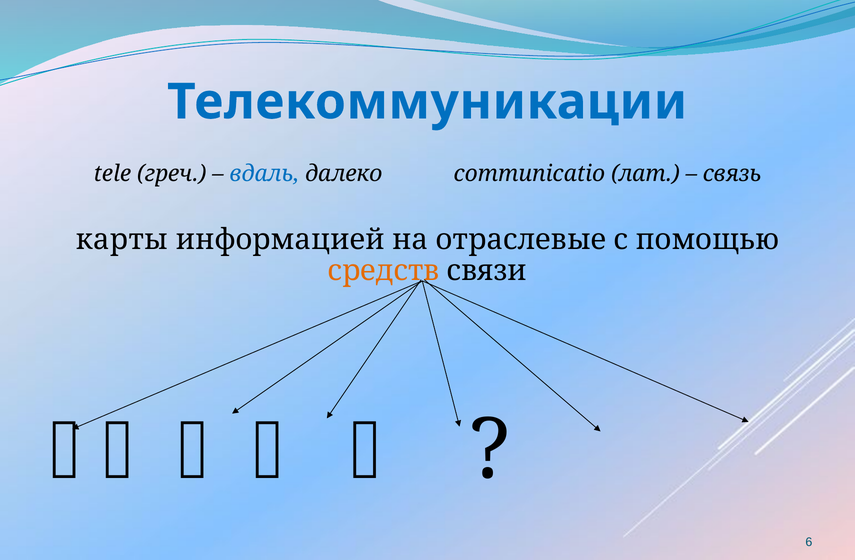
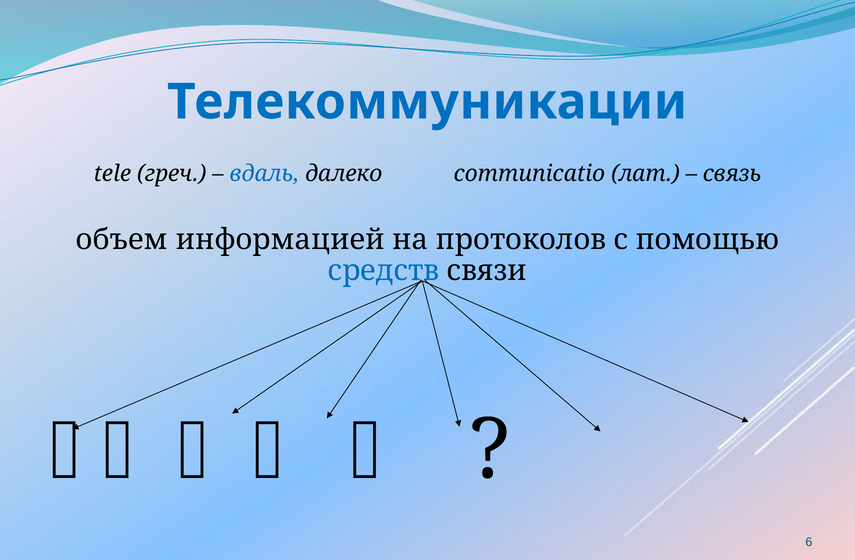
карты: карты -> объем
отраслевые: отраслевые -> протоколов
средств colour: orange -> blue
